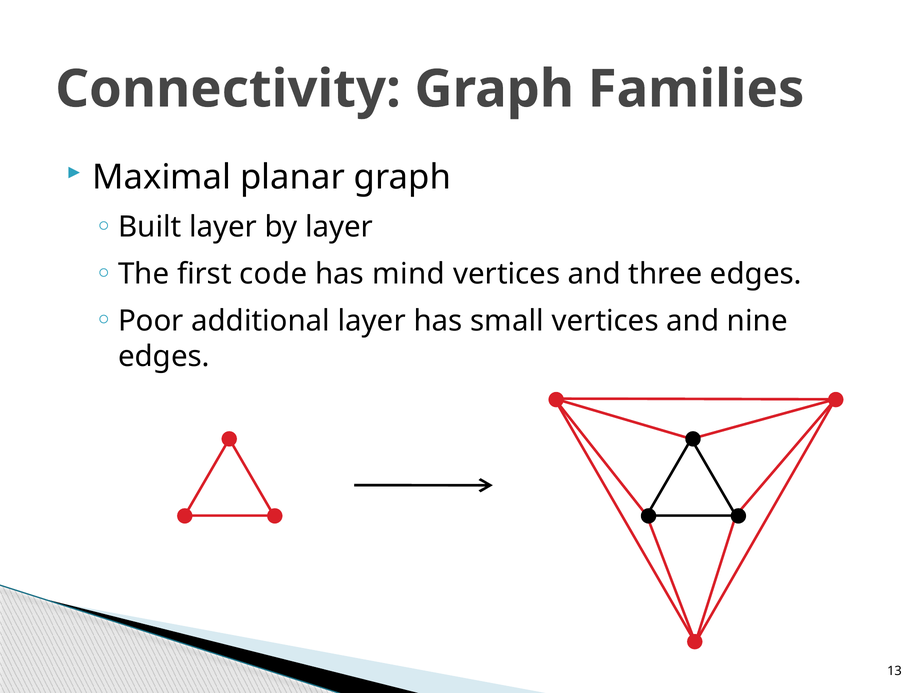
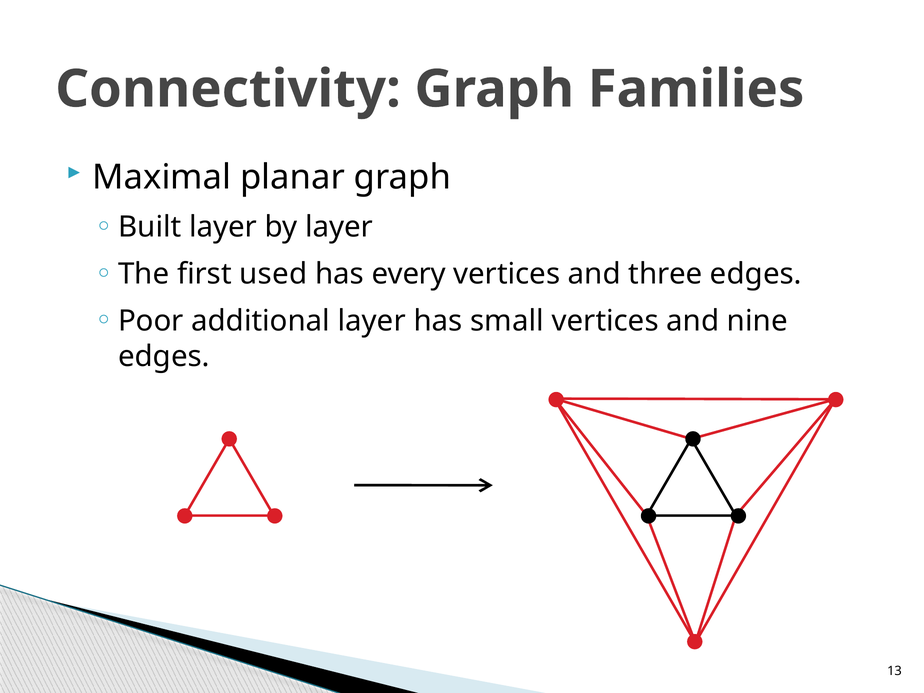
code: code -> used
mind: mind -> every
